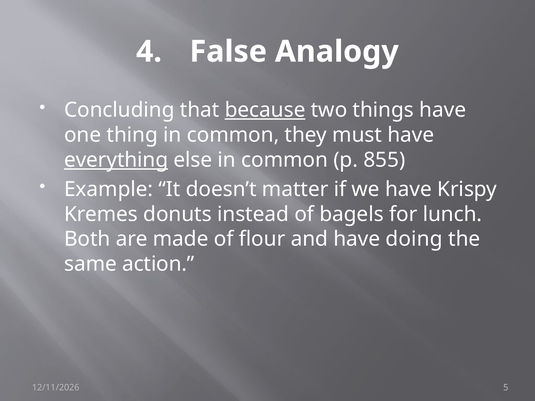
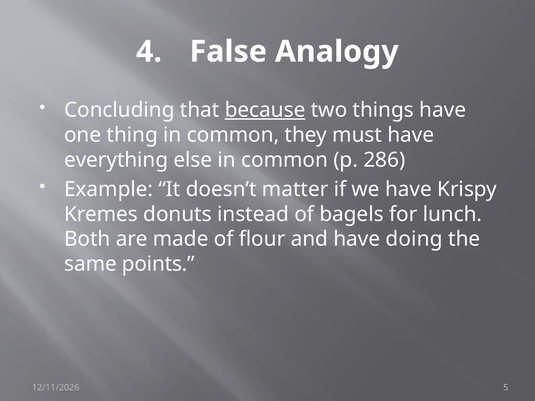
everything underline: present -> none
855: 855 -> 286
action: action -> points
